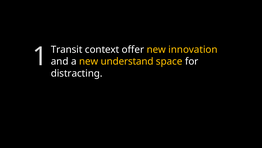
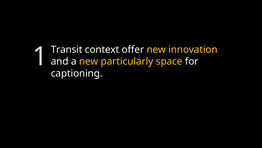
understand: understand -> particularly
distracting: distracting -> captioning
